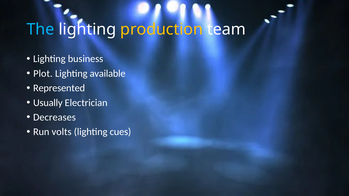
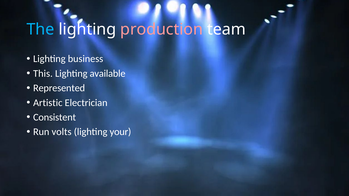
production colour: yellow -> pink
Plot: Plot -> This
Usually: Usually -> Artistic
Decreases: Decreases -> Consistent
cues: cues -> your
